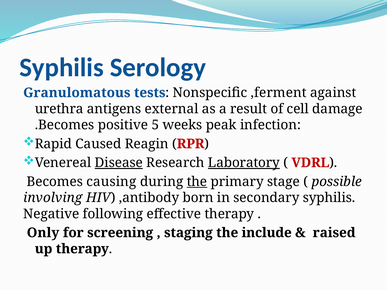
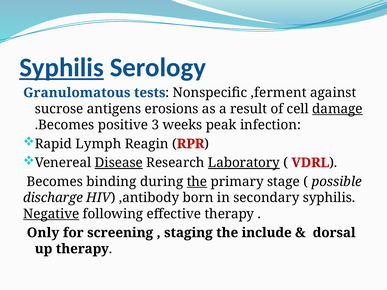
Syphilis at (62, 68) underline: none -> present
urethra: urethra -> sucrose
external: external -> erosions
damage underline: none -> present
5: 5 -> 3
Caused: Caused -> Lymph
causing: causing -> binding
involving: involving -> discharge
Negative underline: none -> present
raised: raised -> dorsal
